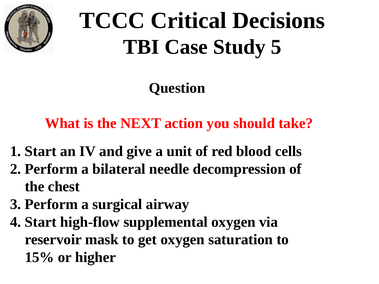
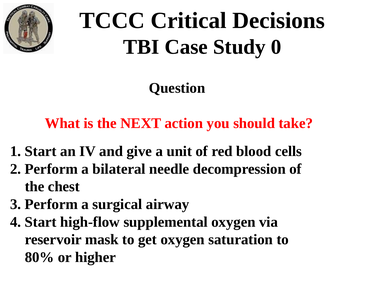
5: 5 -> 0
15%: 15% -> 80%
